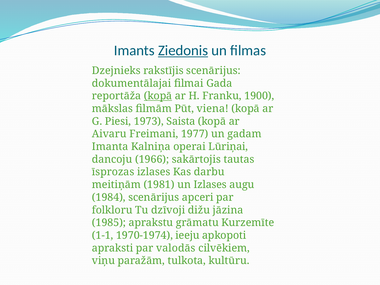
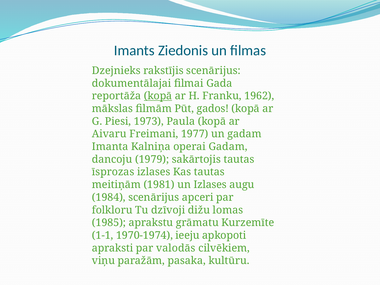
Ziedonis underline: present -> none
1900: 1900 -> 1962
viena: viena -> gados
Saista: Saista -> Paula
operai Lūriņai: Lūriņai -> Gadam
1966: 1966 -> 1979
Kas darbu: darbu -> tautas
jāzina: jāzina -> lomas
tulkota: tulkota -> pasaka
